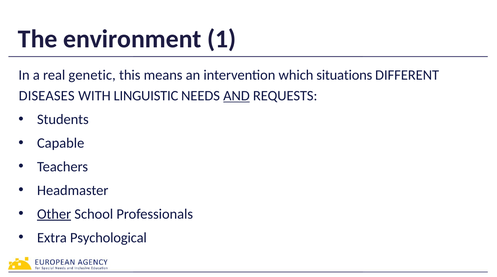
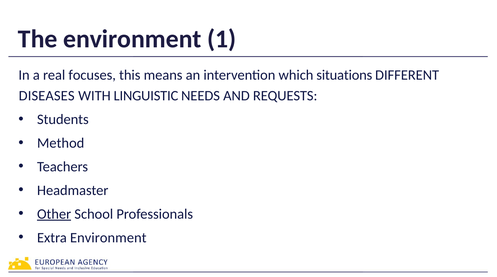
genetic: genetic -> focuses
AND underline: present -> none
Capable: Capable -> Method
Extra Psychological: Psychological -> Environment
